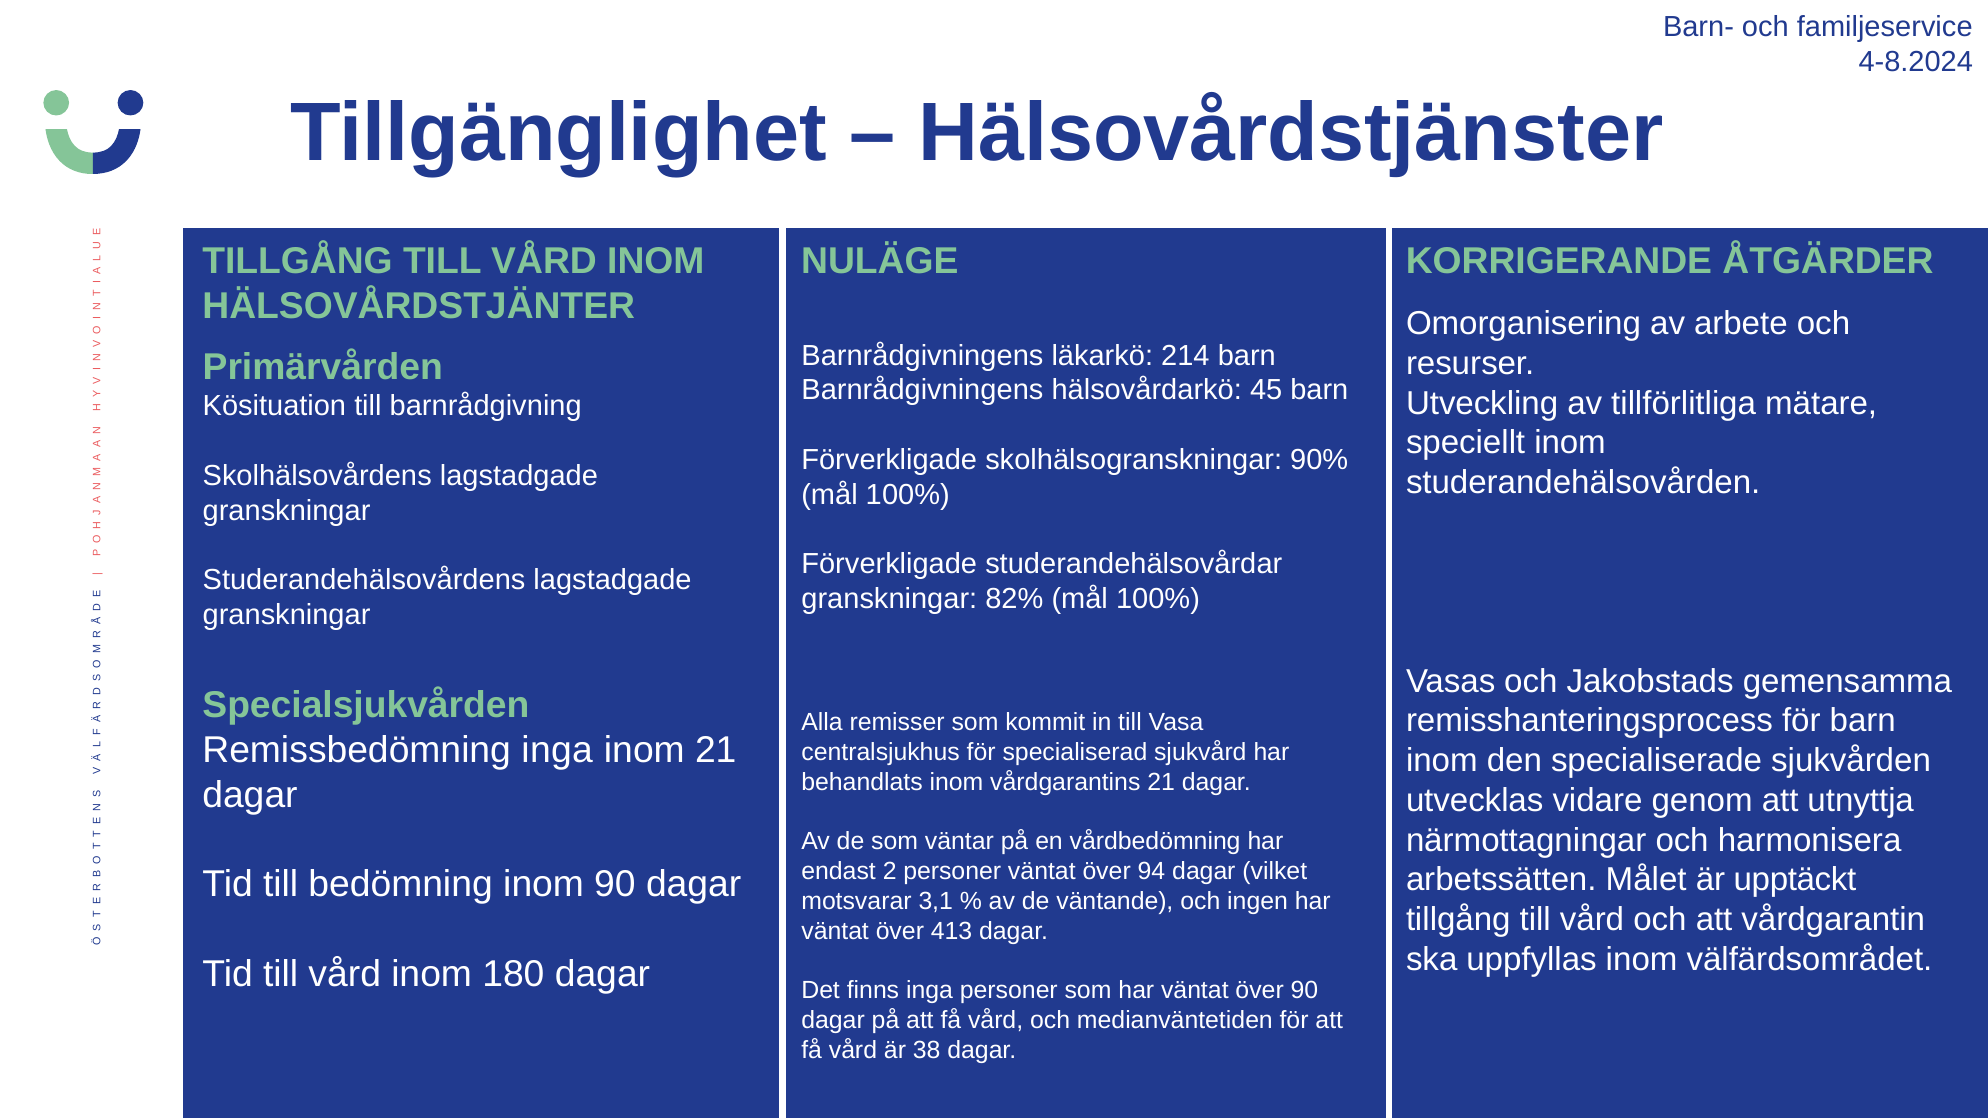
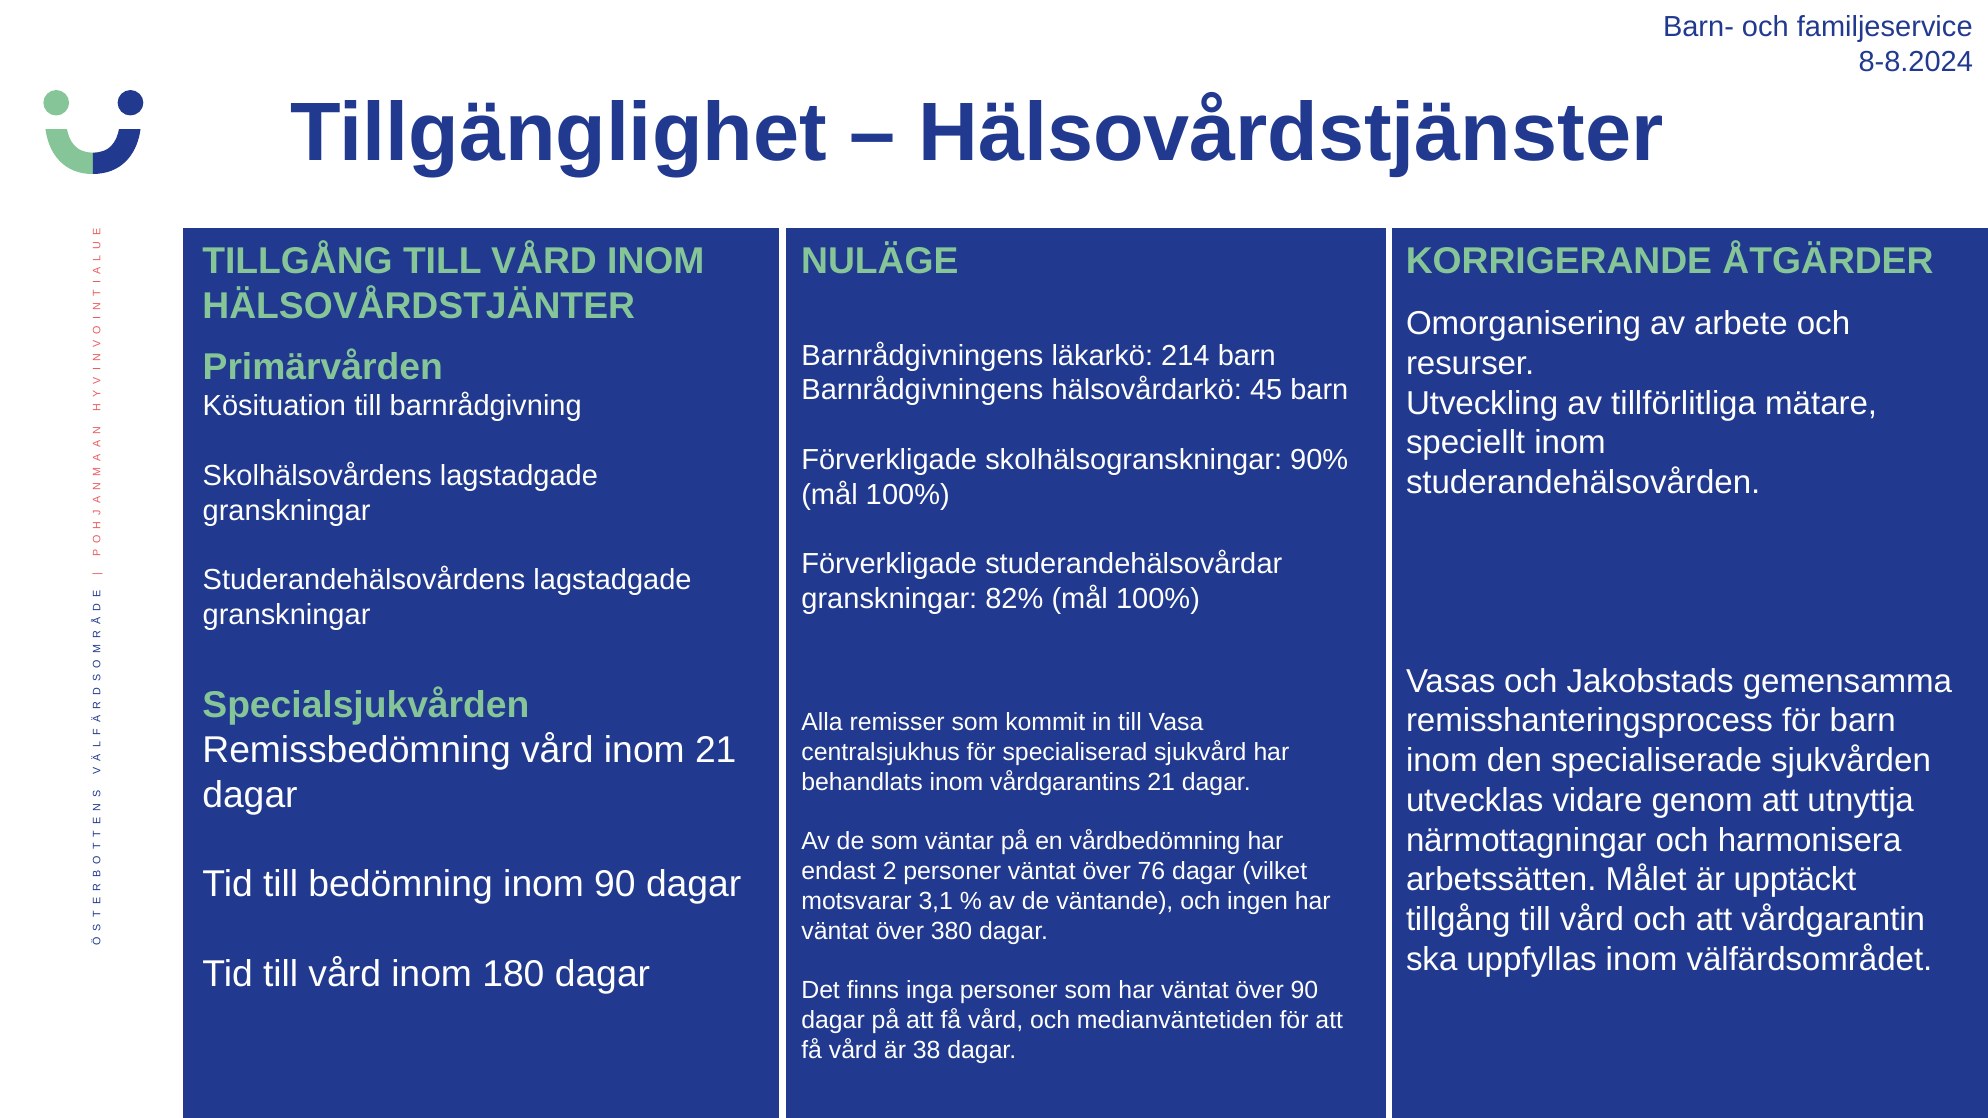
4-8.2024: 4-8.2024 -> 8-8.2024
Remissbedömning inga: inga -> vård
94: 94 -> 76
413: 413 -> 380
